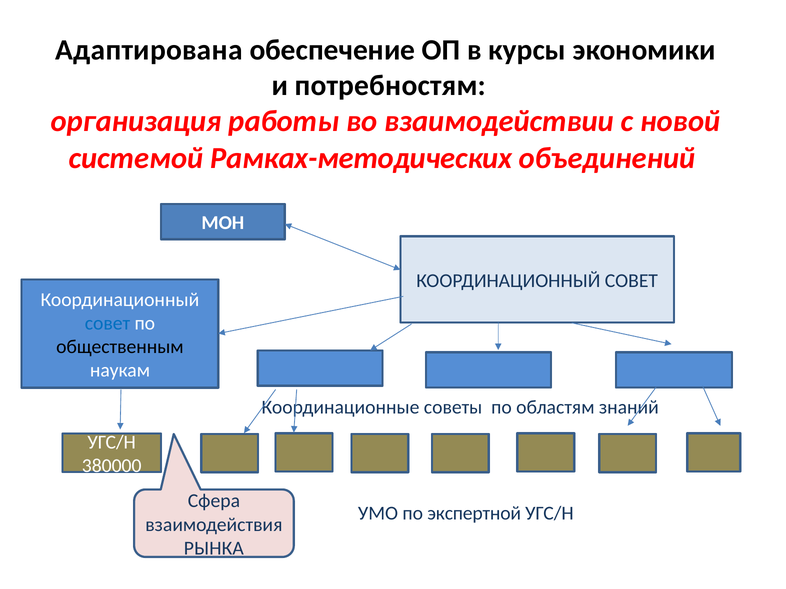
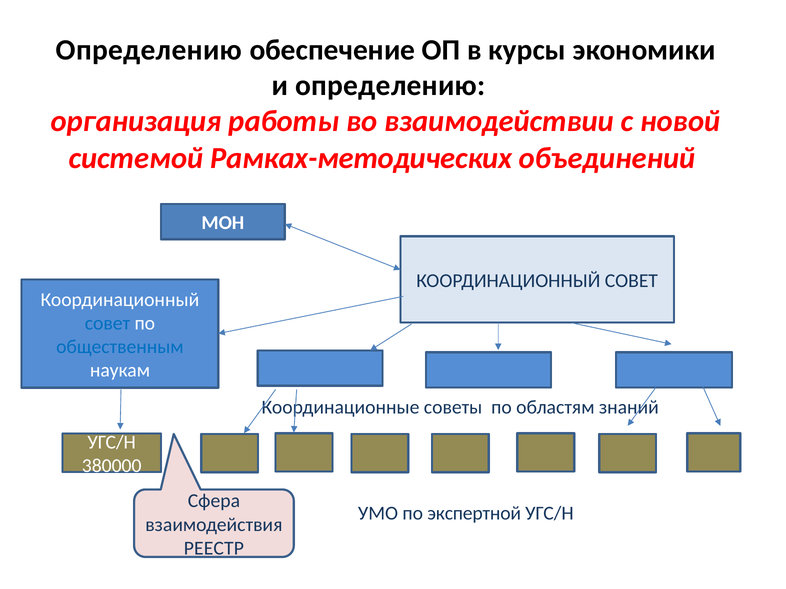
Адаптирована at (149, 50): Адаптирована -> Определению
и потребностям: потребностям -> определению
общественным colour: black -> blue
РЫНКА: РЫНКА -> РЕЕСТР
